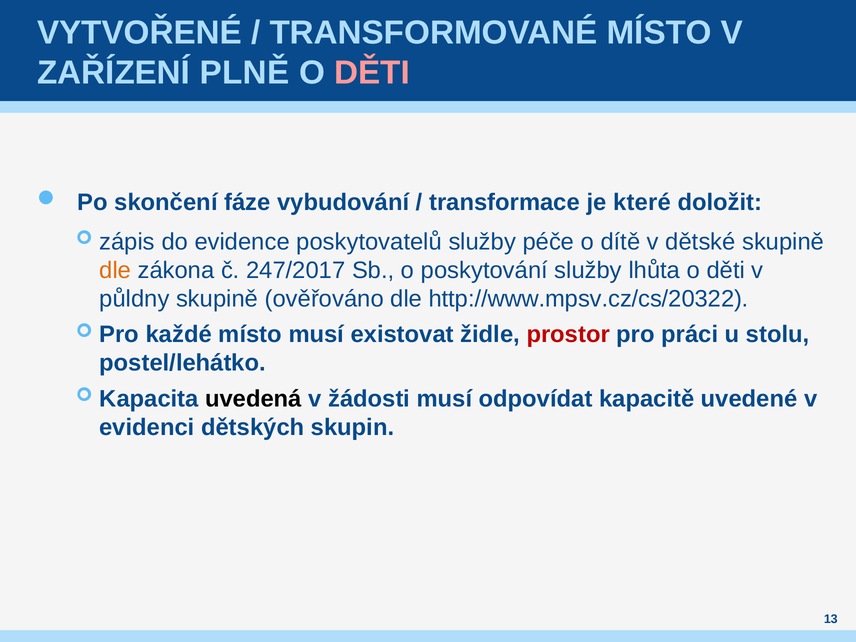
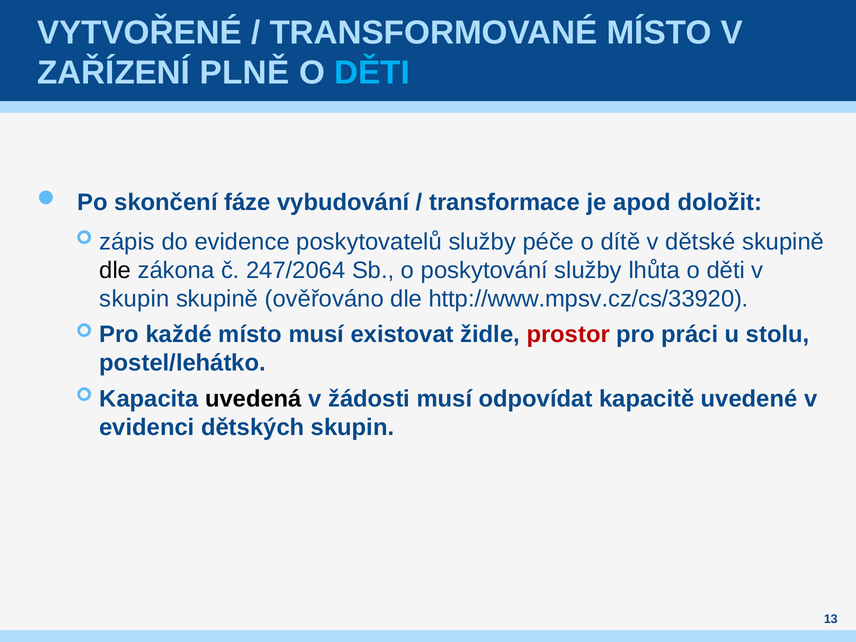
DĚTI at (372, 73) colour: pink -> light blue
které: které -> apod
dle at (115, 270) colour: orange -> black
247/2017: 247/2017 -> 247/2064
půldny at (134, 299): půldny -> skupin
http://www.mpsv.cz/cs/20322: http://www.mpsv.cz/cs/20322 -> http://www.mpsv.cz/cs/33920
